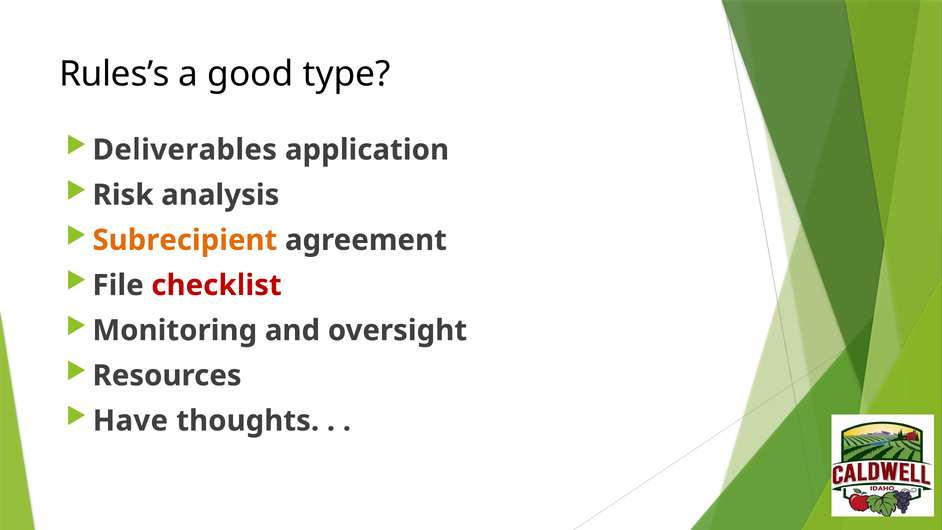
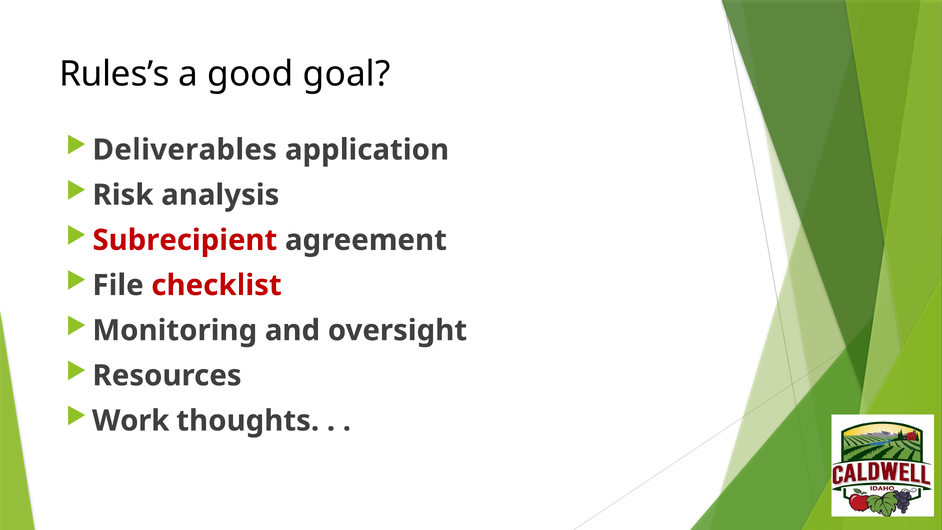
type: type -> goal
Subrecipient colour: orange -> red
Have: Have -> Work
